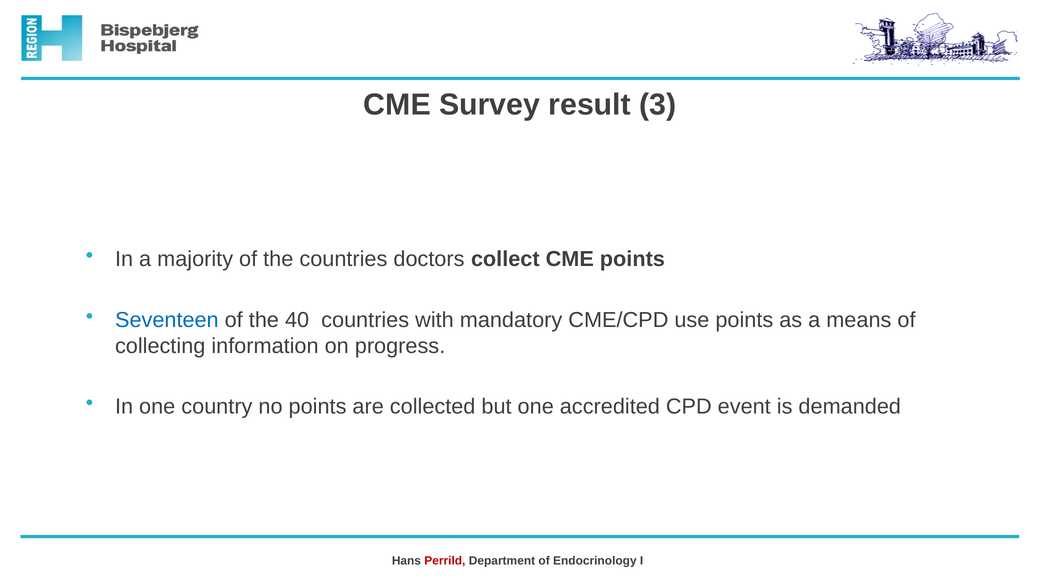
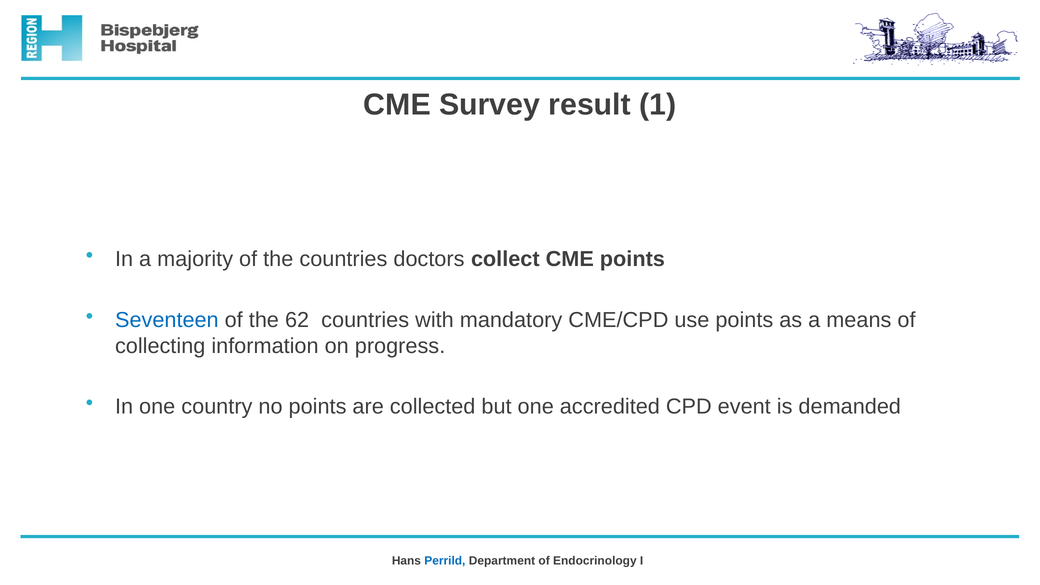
3: 3 -> 1
40: 40 -> 62
Perrild colour: red -> blue
